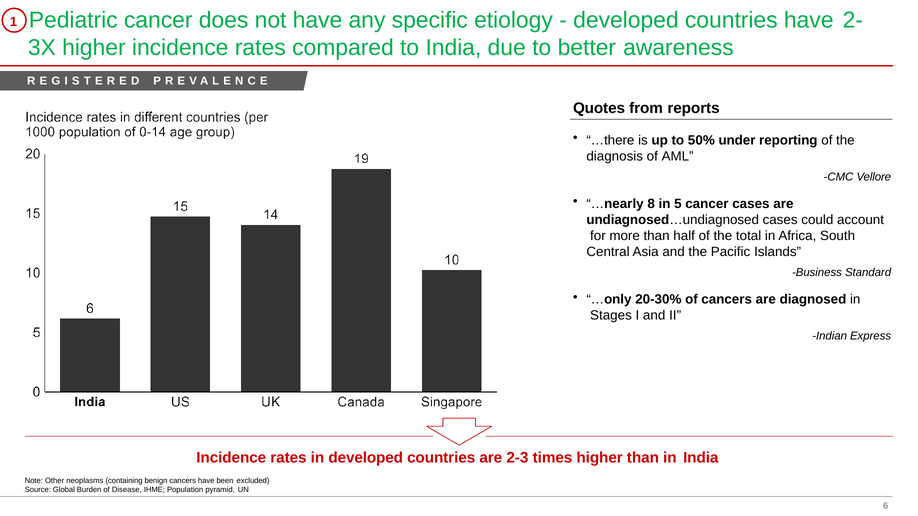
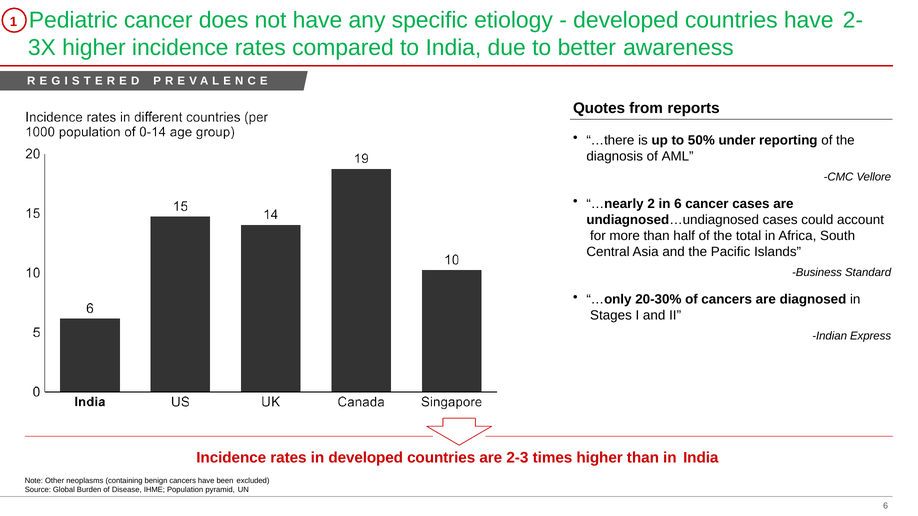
8: 8 -> 2
in 5: 5 -> 6
